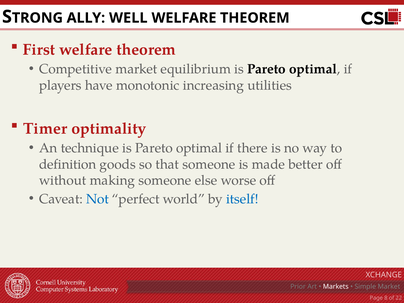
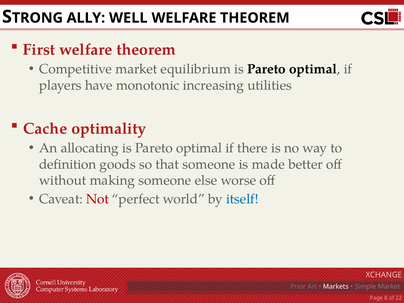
Timer: Timer -> Cache
technique: technique -> allocating
Not colour: blue -> red
